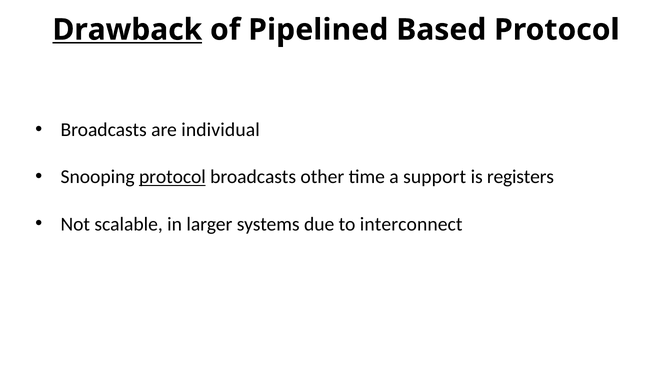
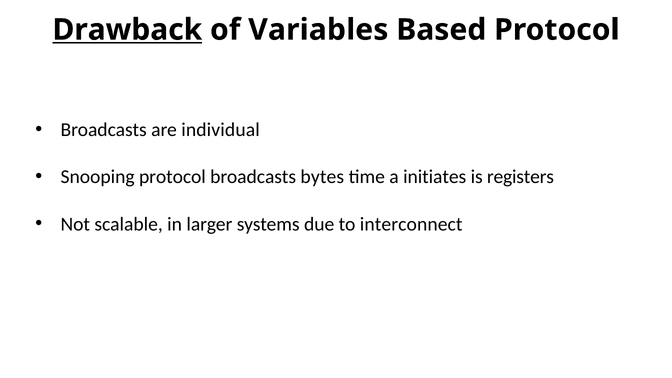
Pipelined: Pipelined -> Variables
protocol at (172, 177) underline: present -> none
other: other -> bytes
support: support -> initiates
